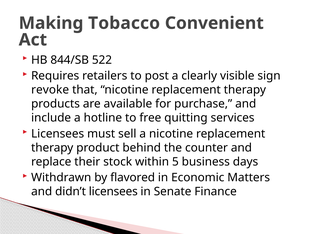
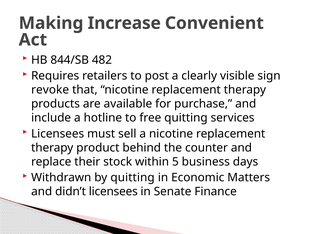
Tobacco: Tobacco -> Increase
522: 522 -> 482
by flavored: flavored -> quitting
